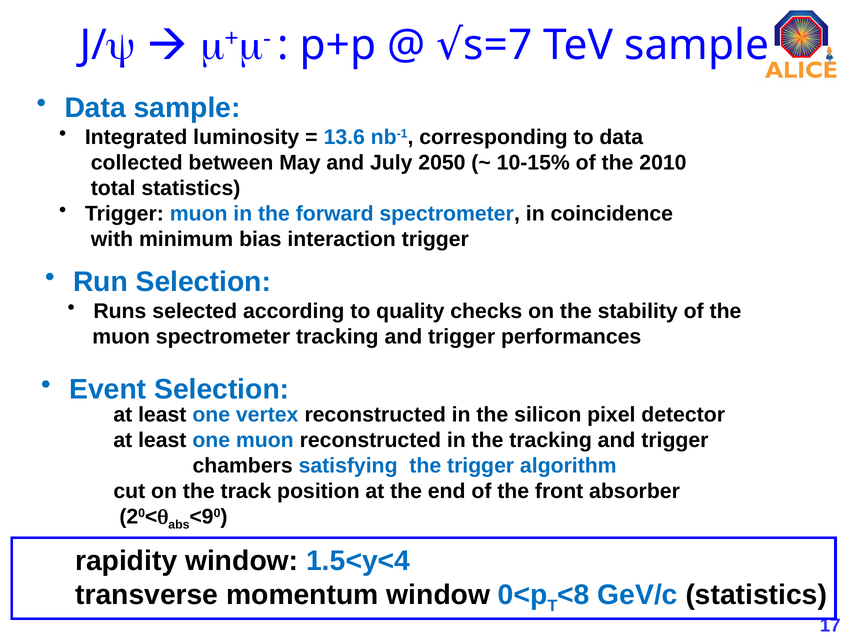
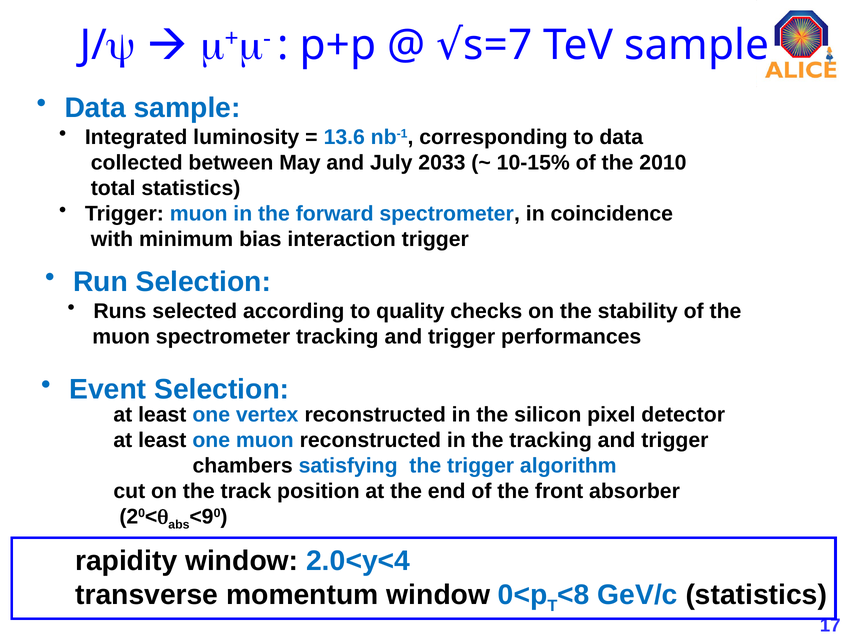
2050: 2050 -> 2033
1.5<y<4: 1.5<y<4 -> 2.0<y<4
